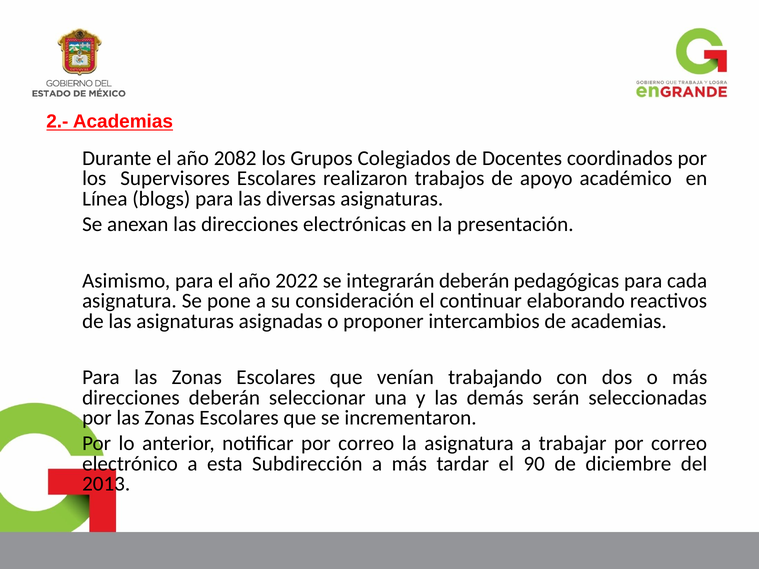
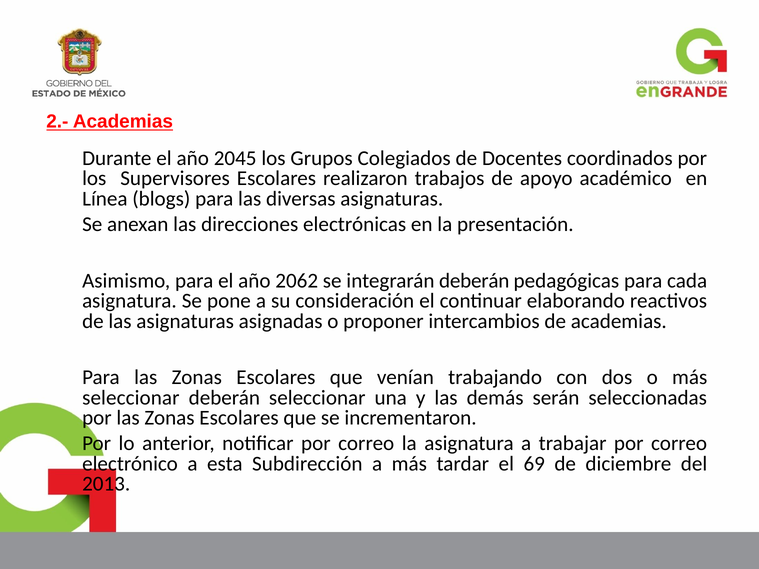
2082: 2082 -> 2045
2022: 2022 -> 2062
direcciones at (131, 398): direcciones -> seleccionar
90: 90 -> 69
